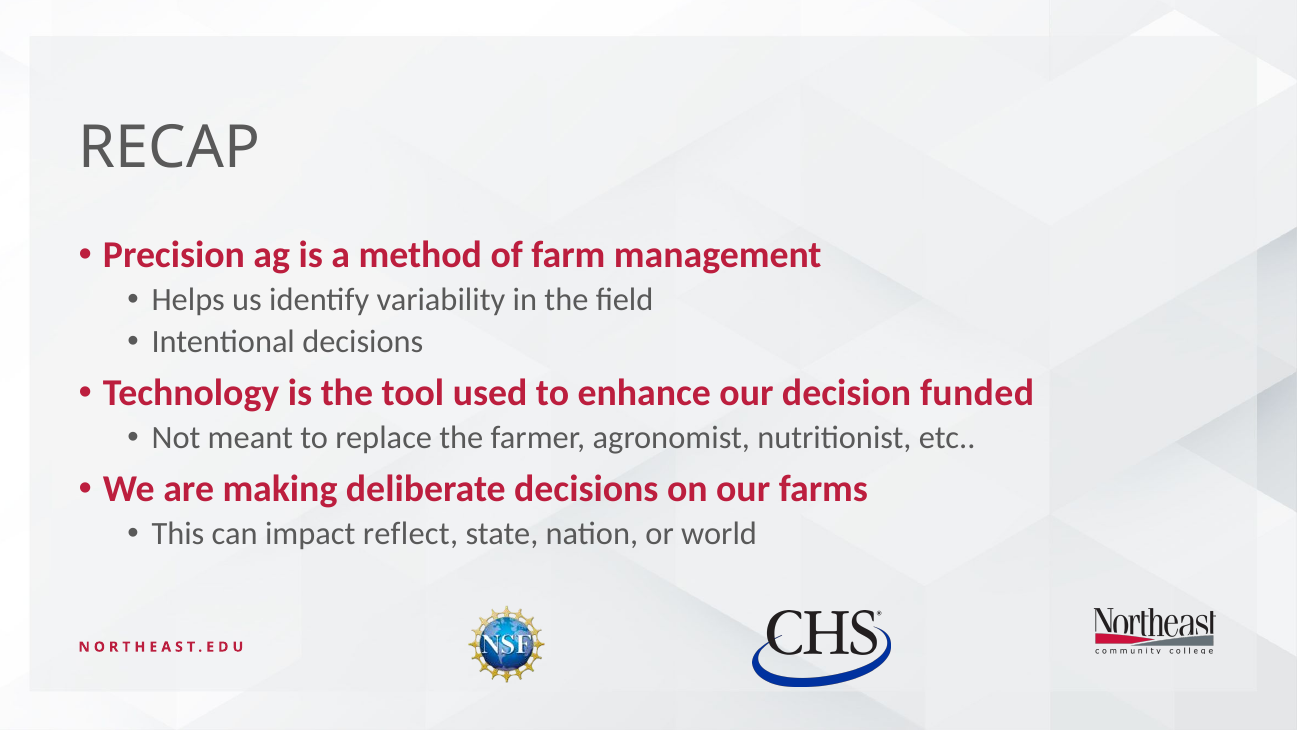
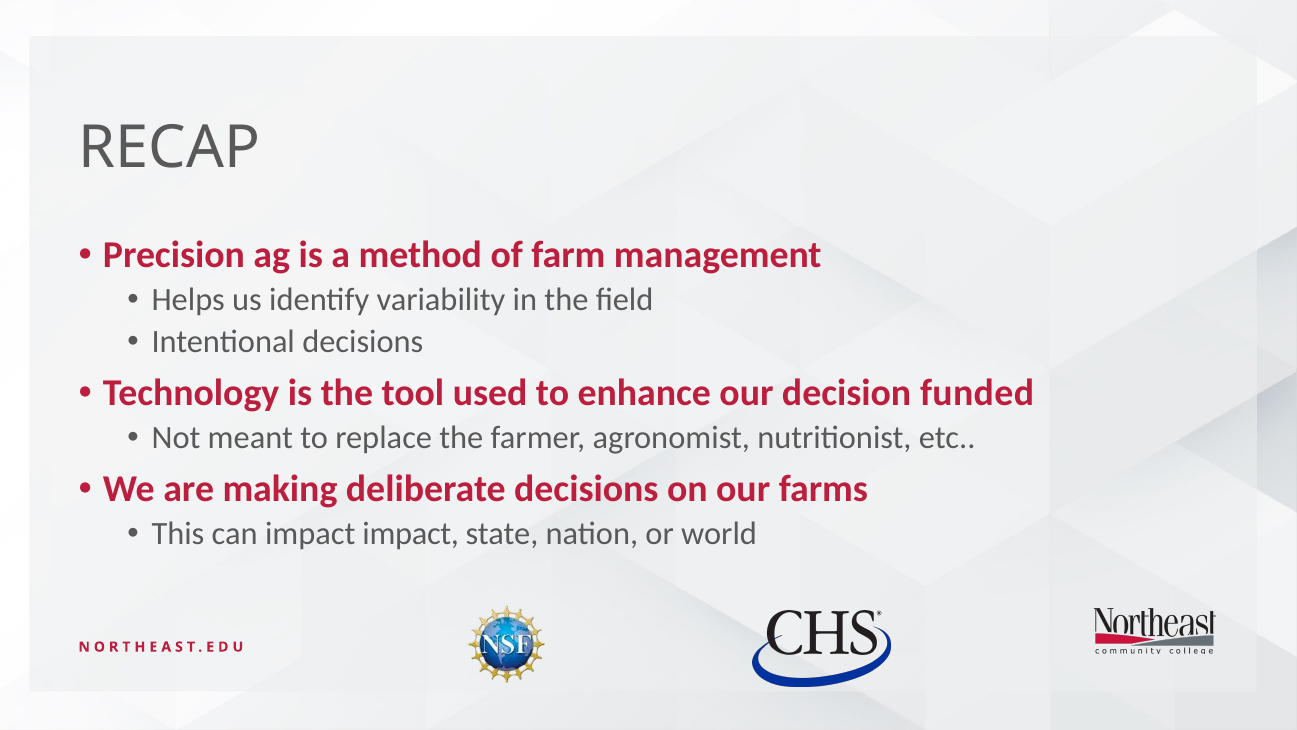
impact reflect: reflect -> impact
